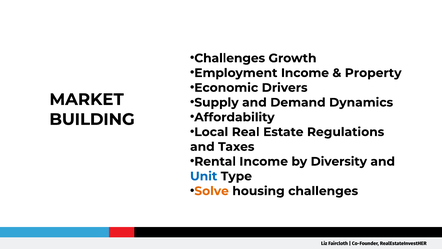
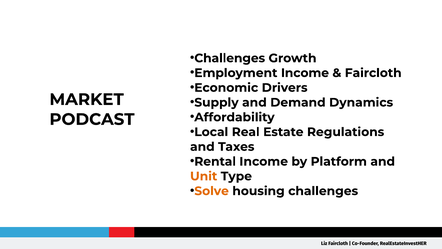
Property at (373, 73): Property -> Faircloth
BUILDING: BUILDING -> PODCAST
Diversity: Diversity -> Platform
Unit colour: blue -> orange
